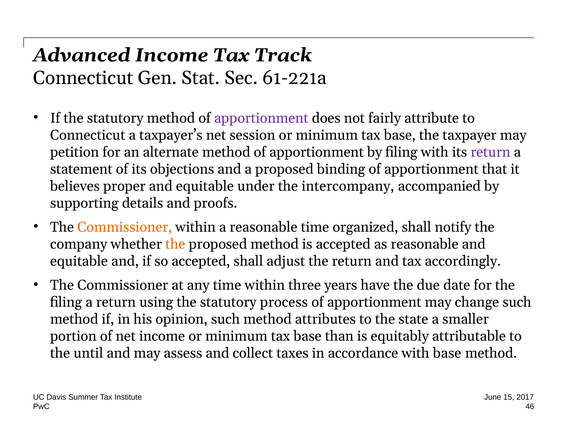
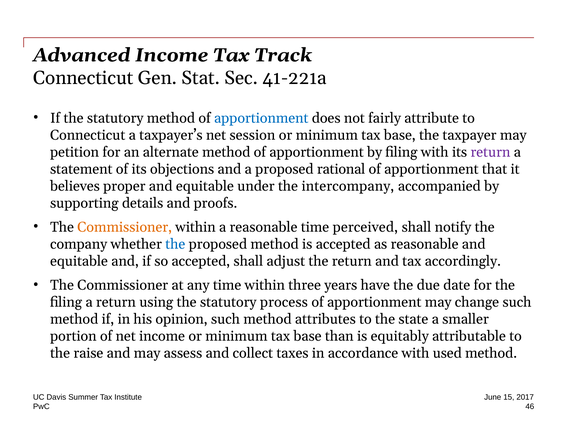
61-221a: 61-221a -> 41-221a
apportionment at (261, 118) colour: purple -> blue
binding: binding -> rational
organized: organized -> perceived
the at (175, 244) colour: orange -> blue
until: until -> raise
with base: base -> used
